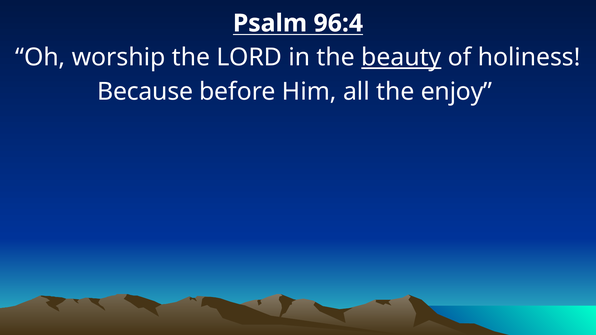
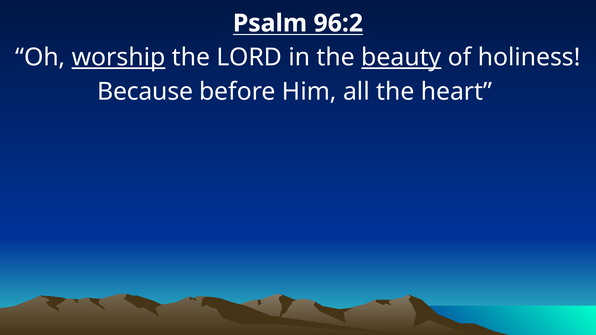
96:4: 96:4 -> 96:2
worship underline: none -> present
enjoy: enjoy -> heart
